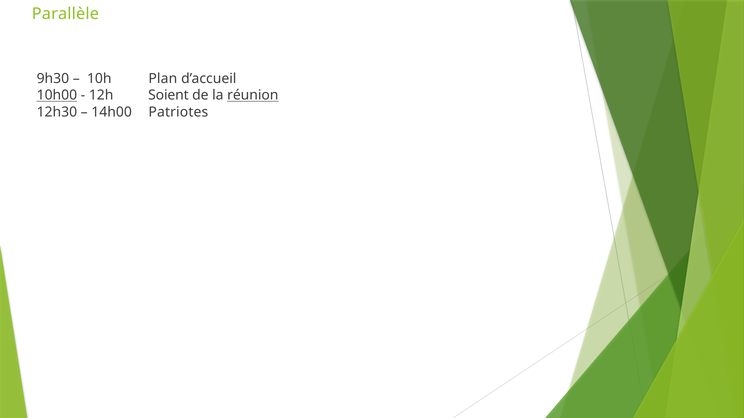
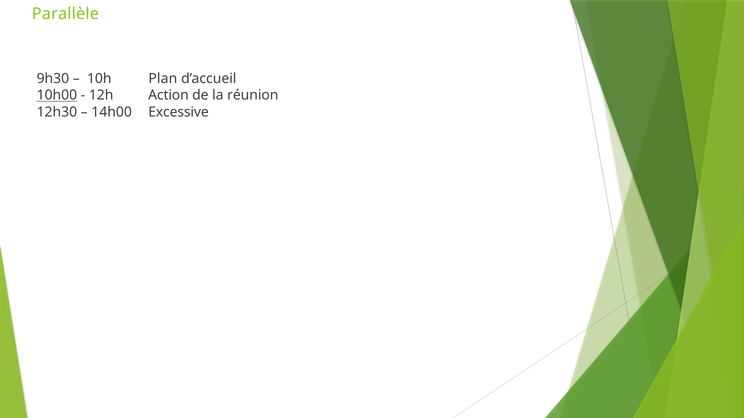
Soient: Soient -> Action
réunion underline: present -> none
Patriotes: Patriotes -> Excessive
